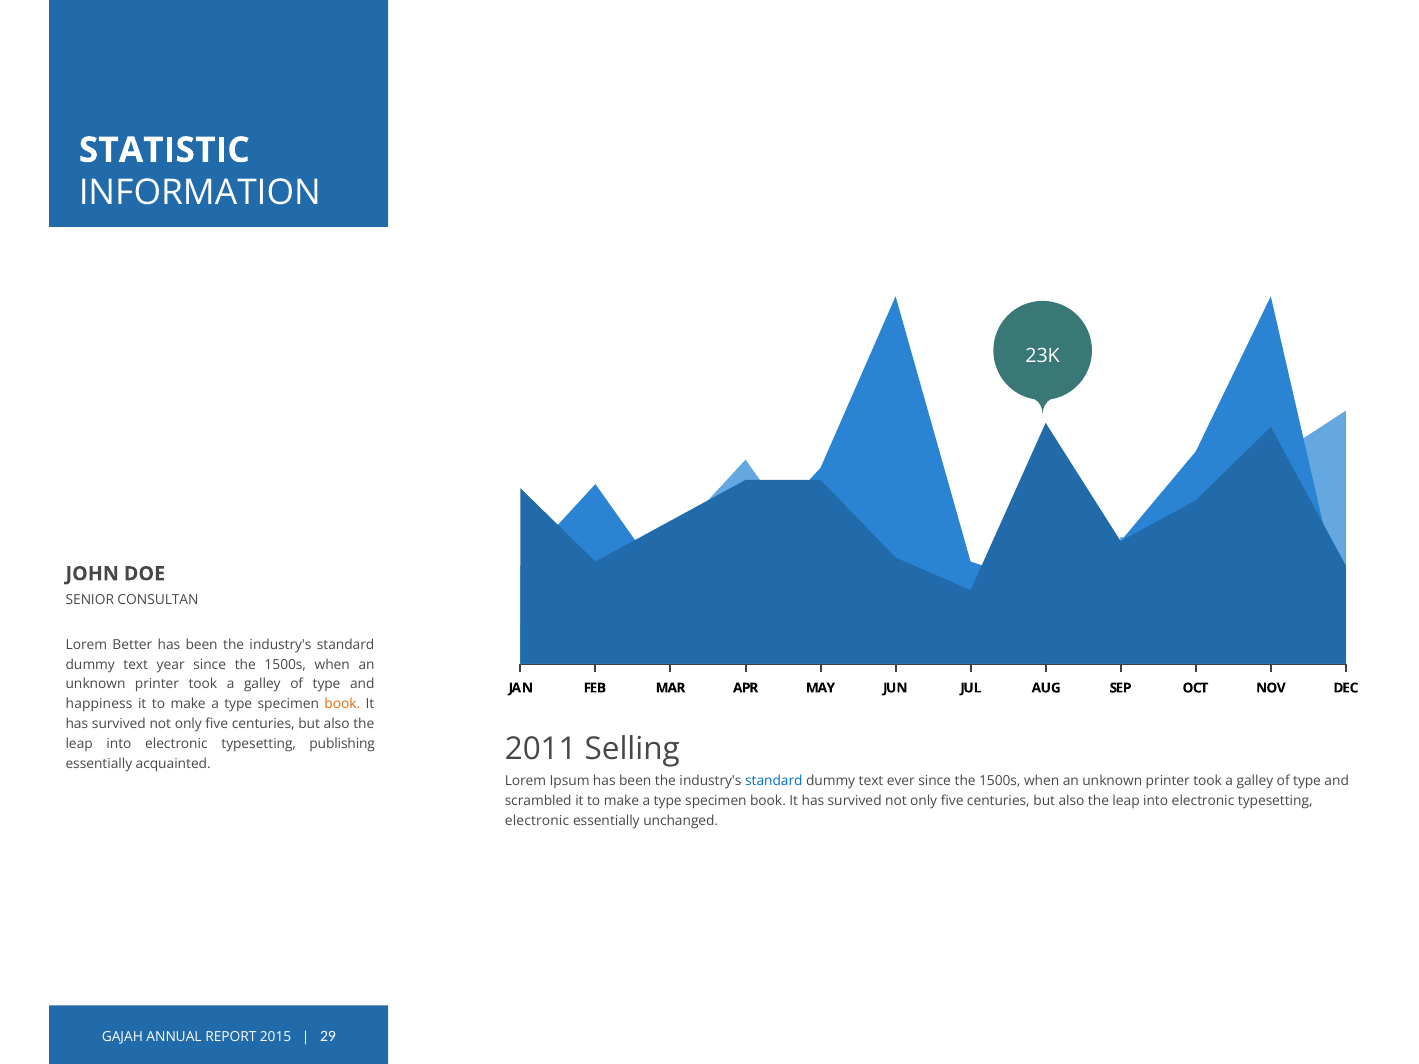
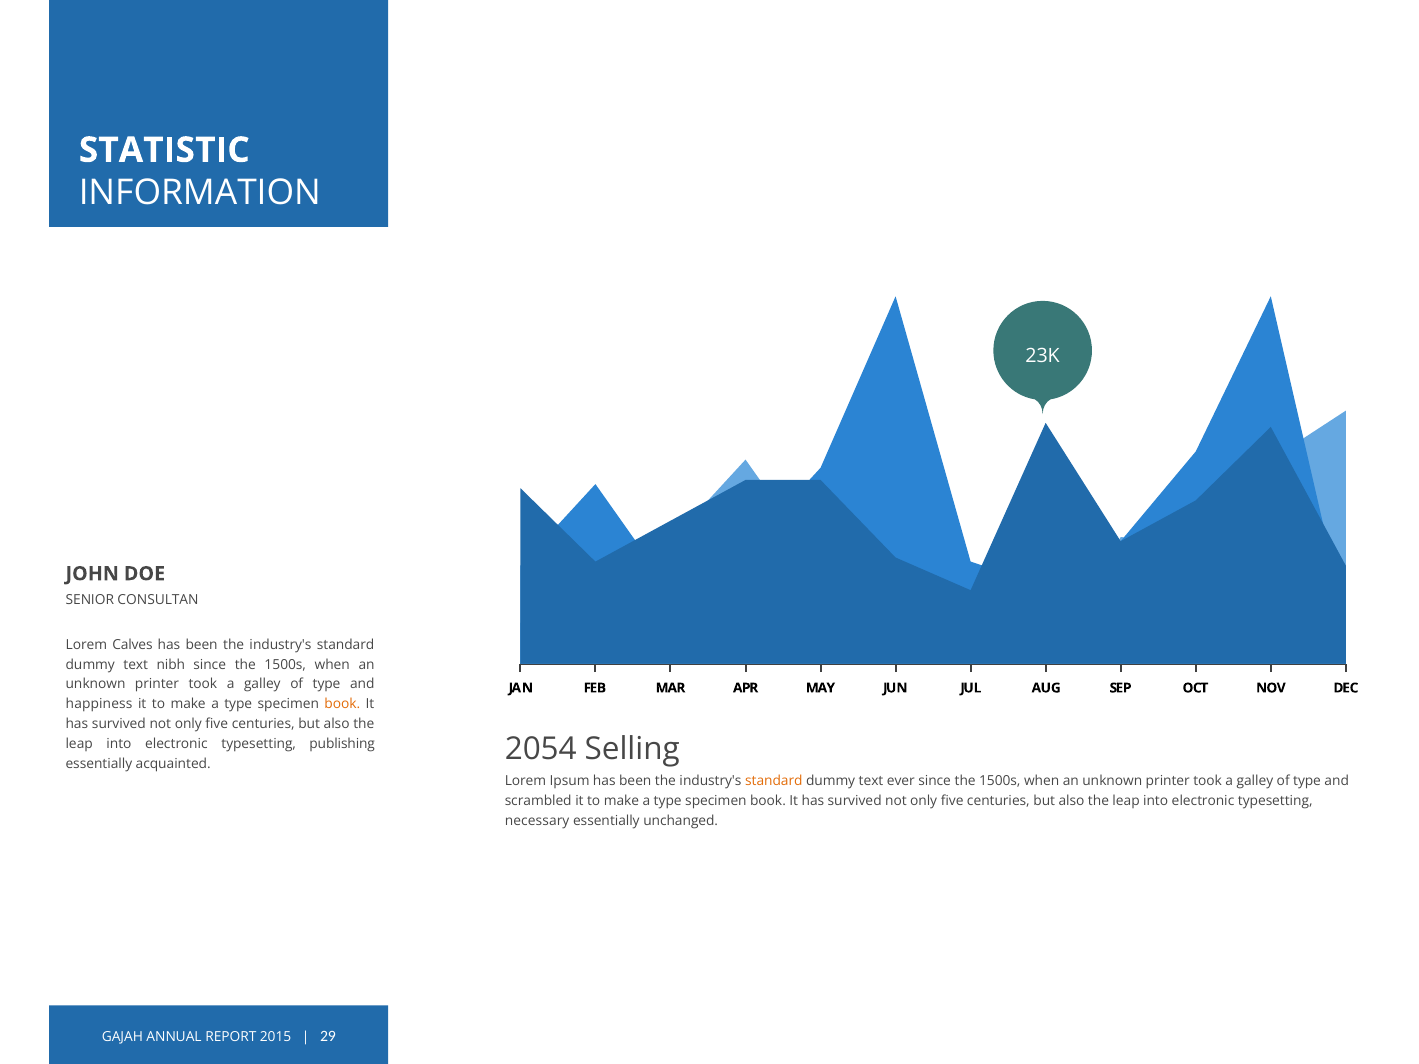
Better: Better -> Calves
year: year -> nibh
2011: 2011 -> 2054
standard at (774, 781) colour: blue -> orange
electronic at (537, 821): electronic -> necessary
